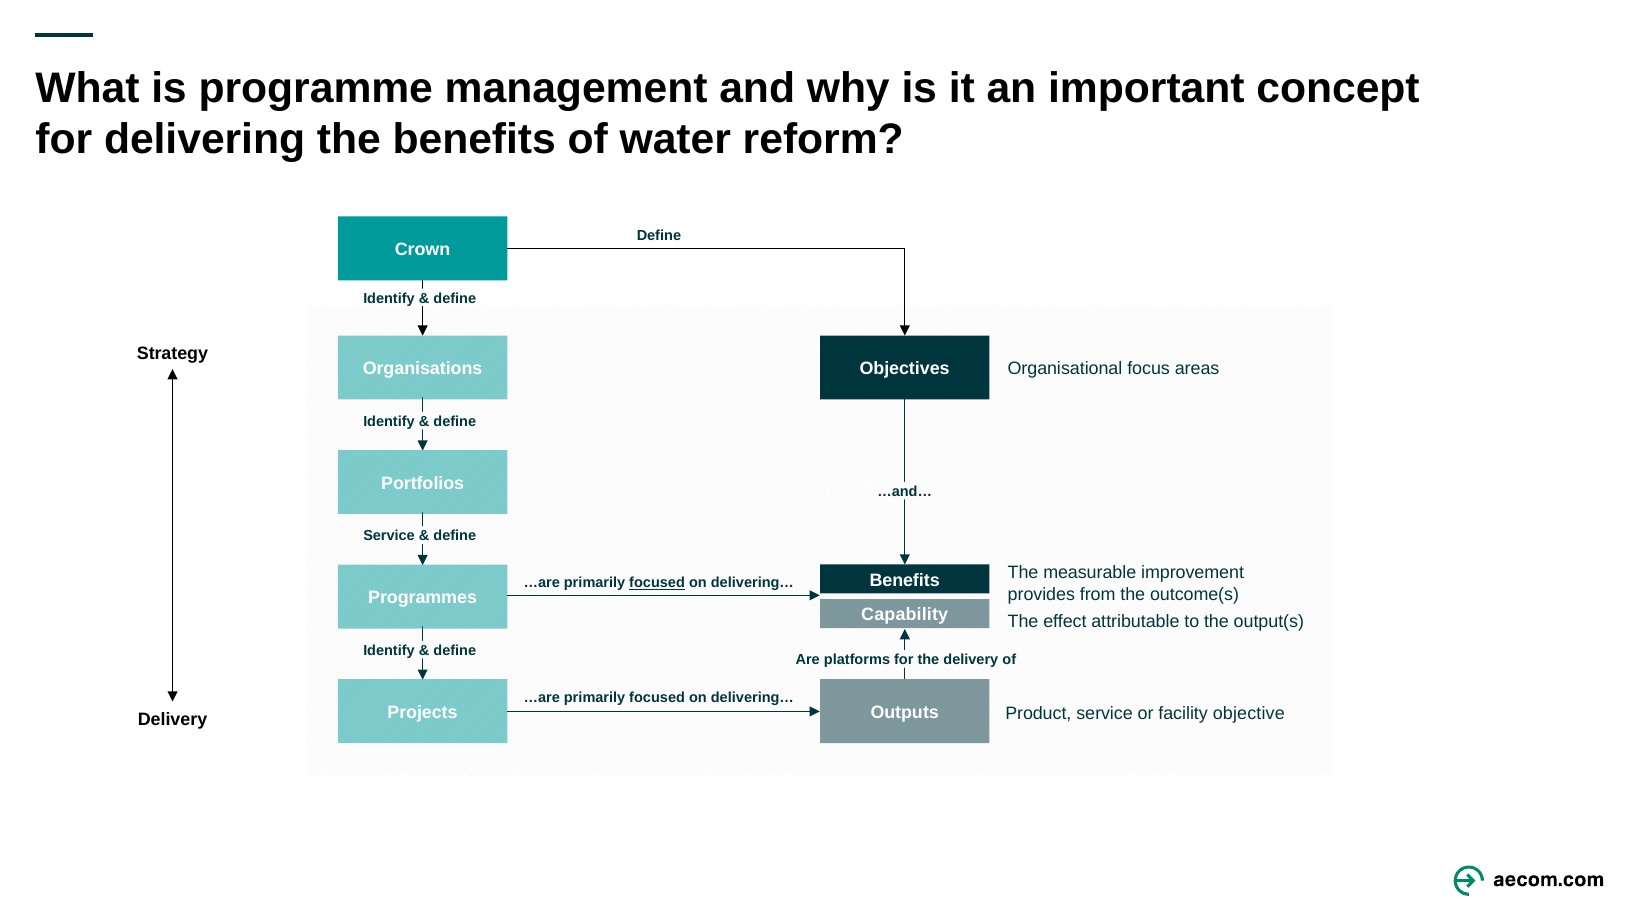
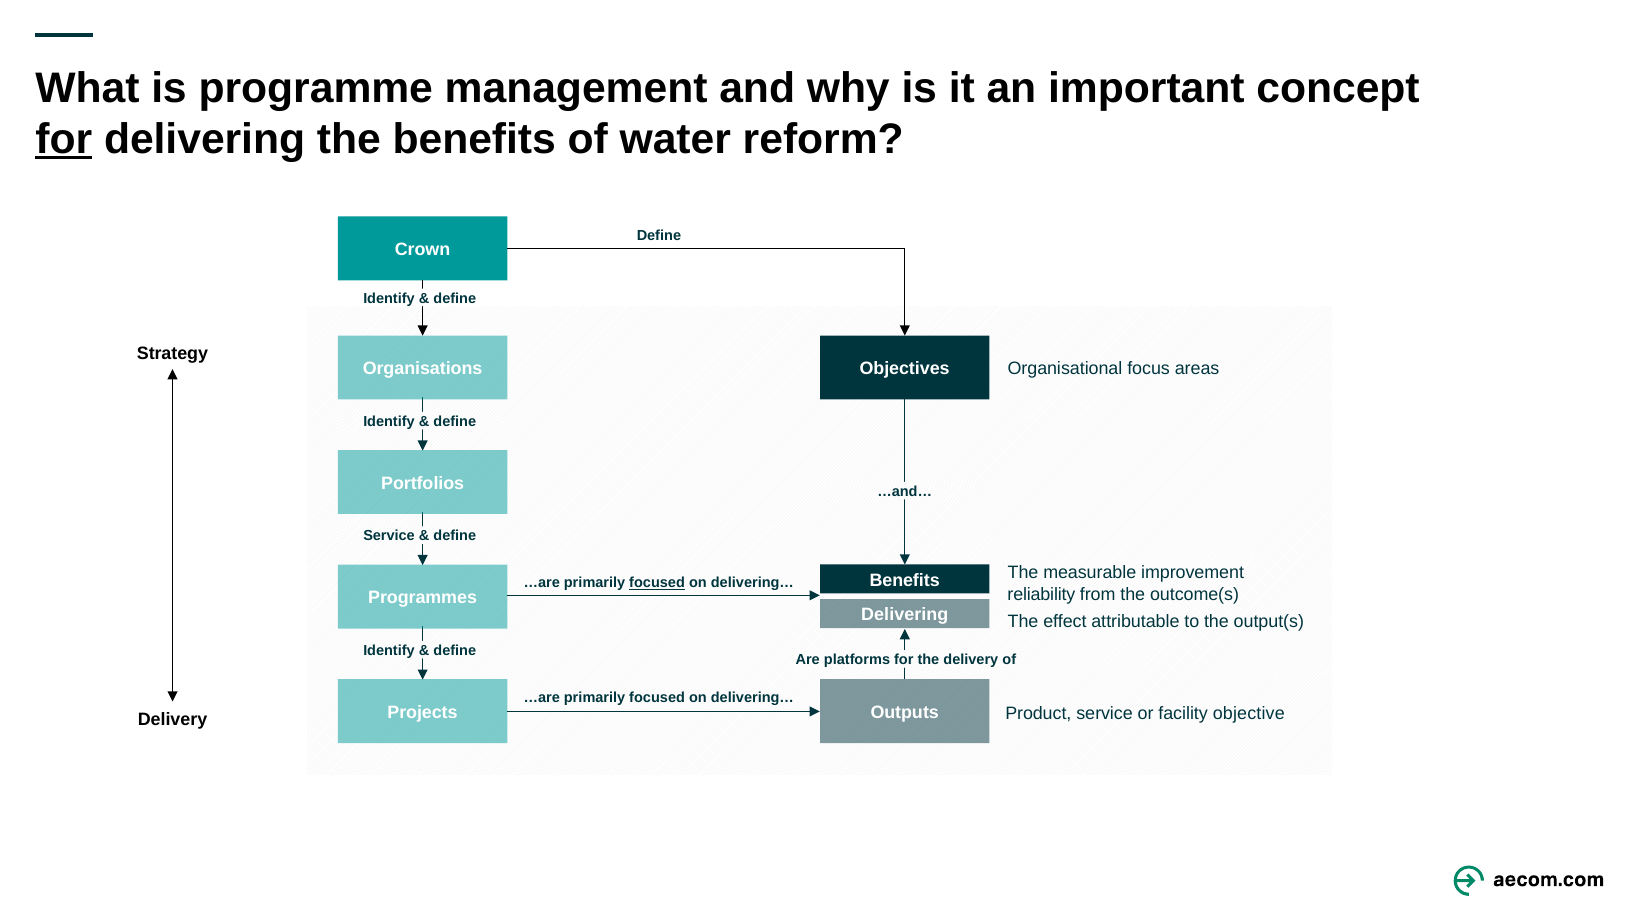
for at (64, 139) underline: none -> present
provides: provides -> reliability
Capability at (905, 615): Capability -> Delivering
